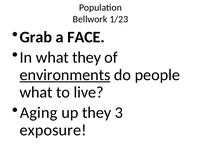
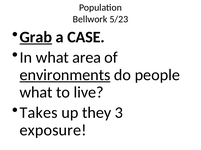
1/23: 1/23 -> 5/23
Grab underline: none -> present
FACE: FACE -> CASE
what they: they -> area
Aging: Aging -> Takes
